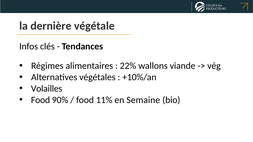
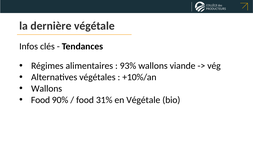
22%: 22% -> 93%
Volailles at (47, 89): Volailles -> Wallons
11%: 11% -> 31%
en Semaine: Semaine -> Végétale
